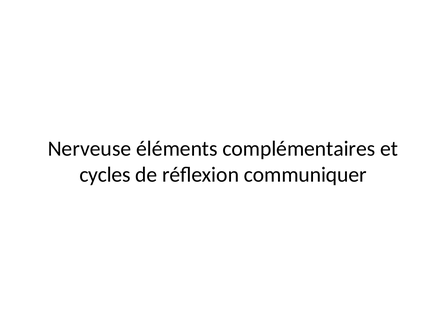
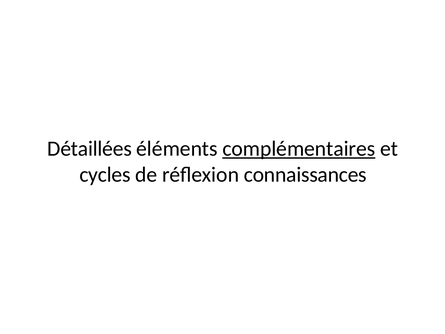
Nerveuse: Nerveuse -> Détaillées
complémentaires underline: none -> present
communiquer: communiquer -> connaissances
